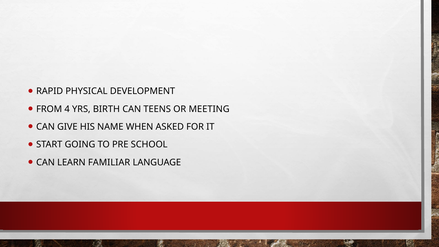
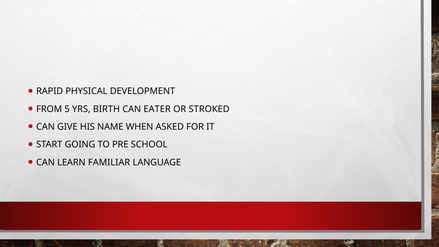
4: 4 -> 5
TEENS: TEENS -> EATER
MEETING: MEETING -> STROKED
